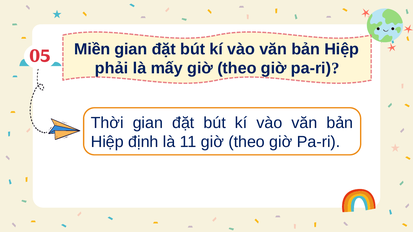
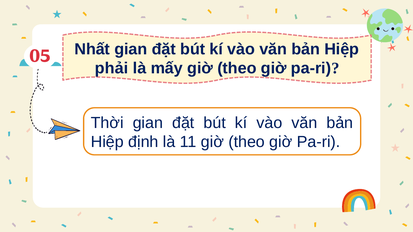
Miền: Miền -> Nhất
